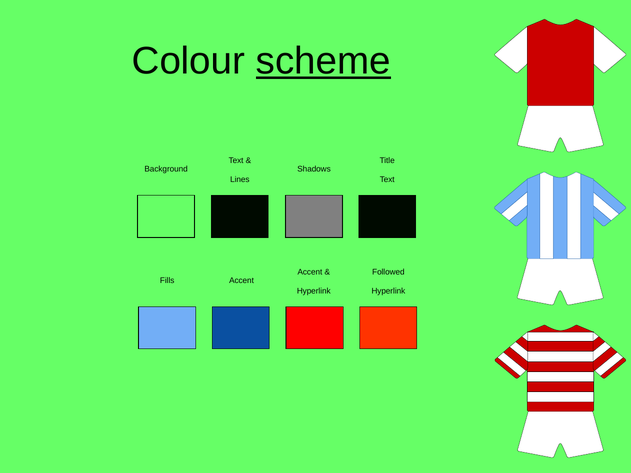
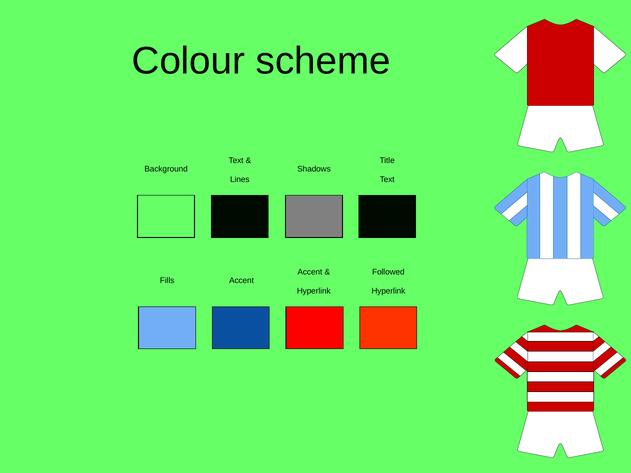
scheme underline: present -> none
